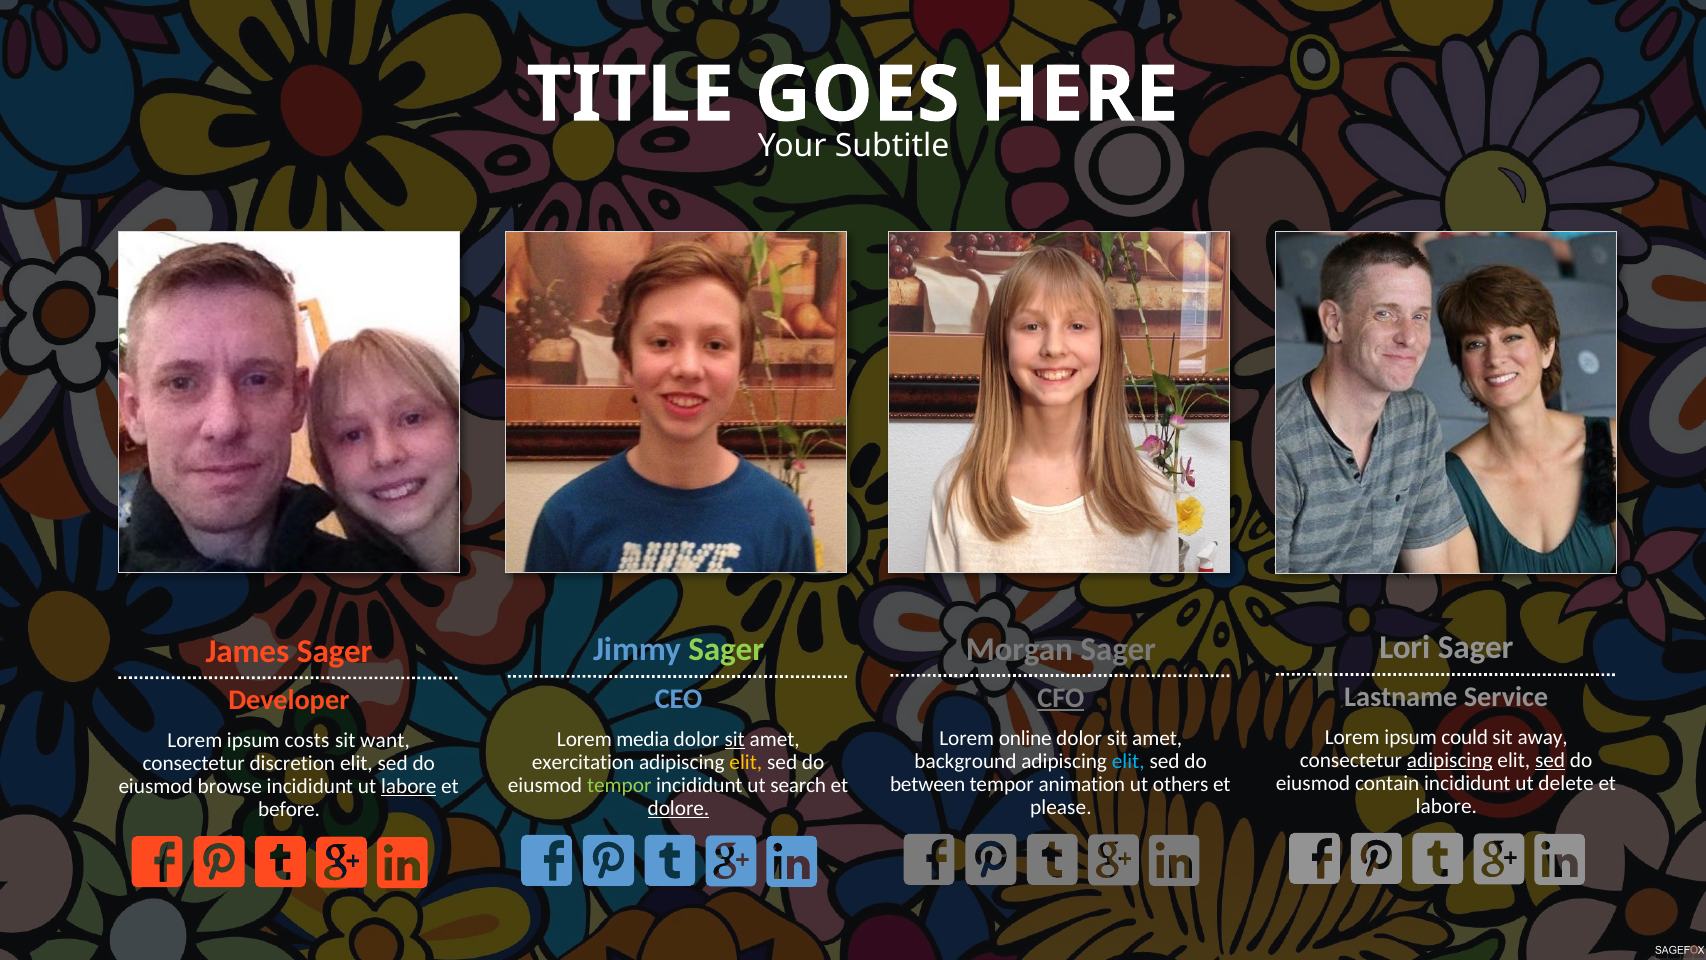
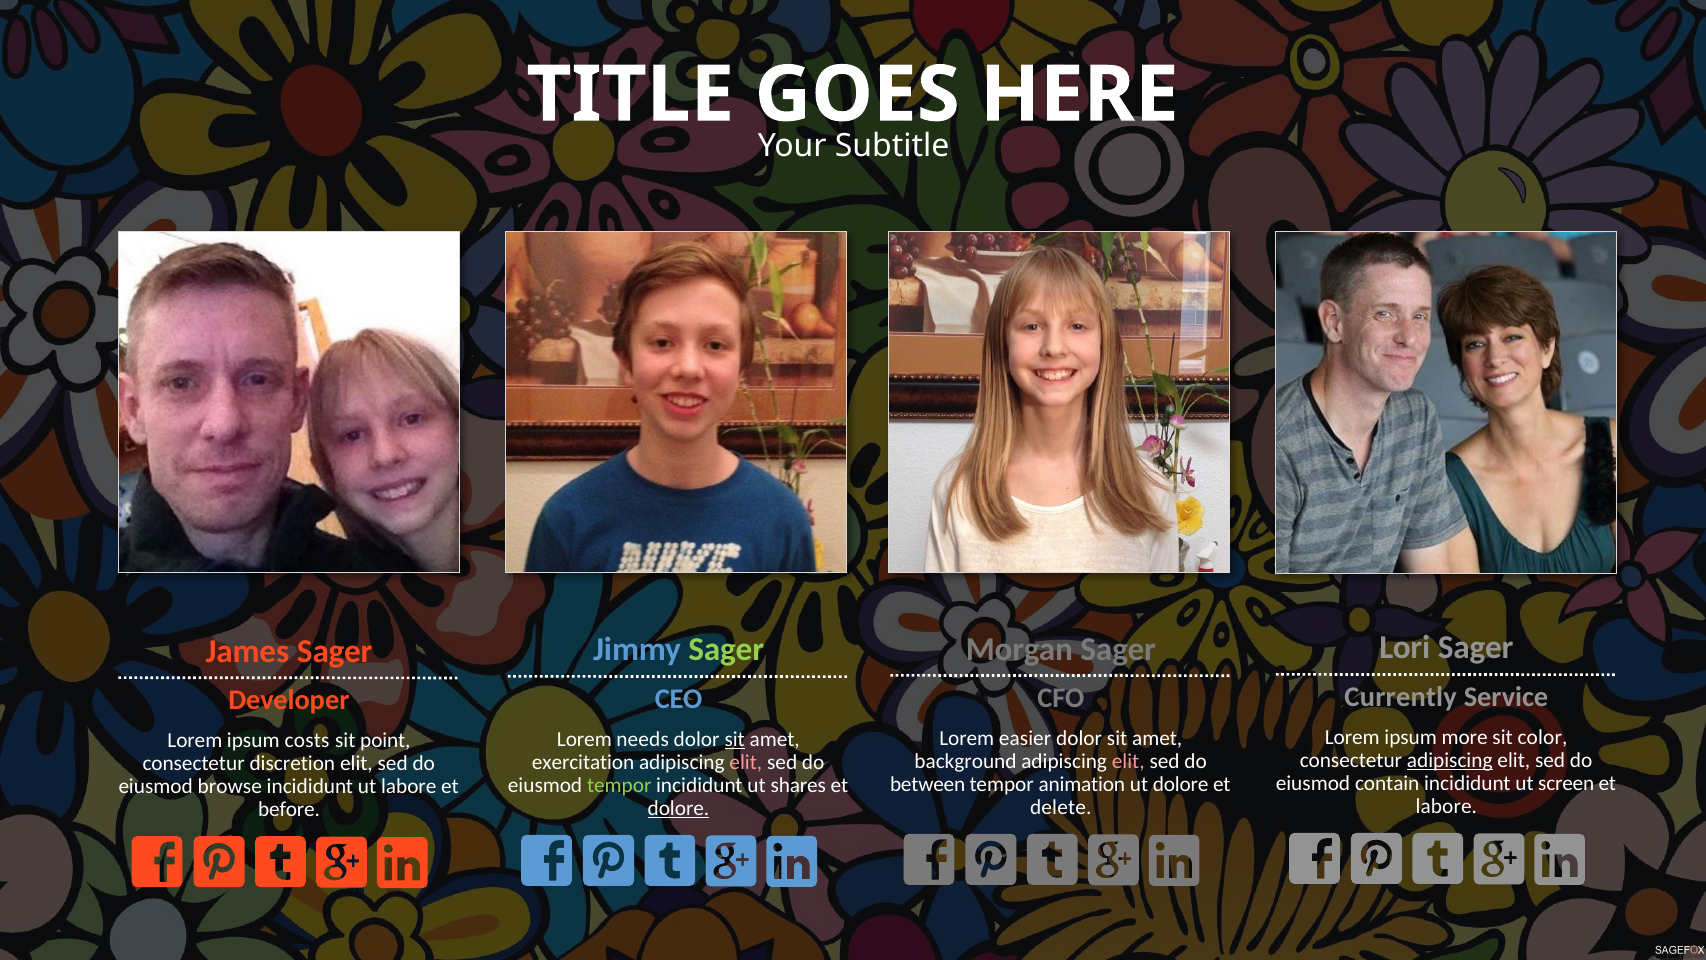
Lastname: Lastname -> Currently
CFO underline: present -> none
could: could -> more
away: away -> color
online: online -> easier
media: media -> needs
want: want -> point
sed at (1550, 760) underline: present -> none
elit at (1128, 761) colour: light blue -> pink
elit at (746, 762) colour: yellow -> pink
delete: delete -> screen
ut others: others -> dolore
search: search -> shares
labore at (409, 786) underline: present -> none
please: please -> delete
